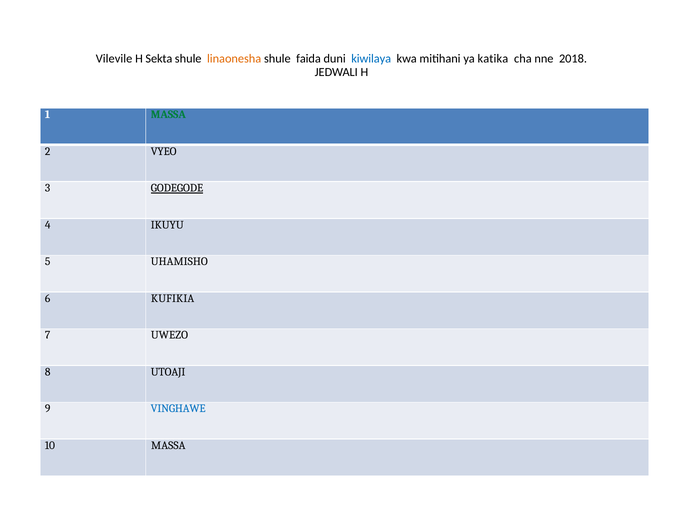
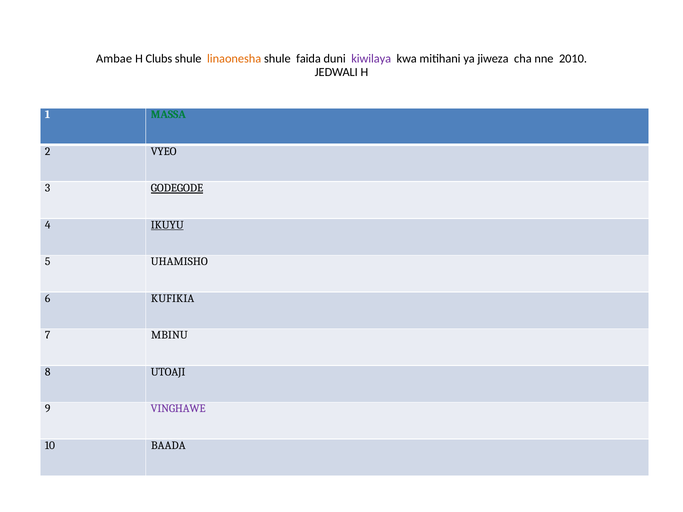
Vilevile: Vilevile -> Ambae
Sekta: Sekta -> Clubs
kiwilaya colour: blue -> purple
katika: katika -> jiweza
2018: 2018 -> 2010
IKUYU underline: none -> present
UWEZO: UWEZO -> MBINU
VINGHAWE colour: blue -> purple
10 MASSA: MASSA -> BAADA
